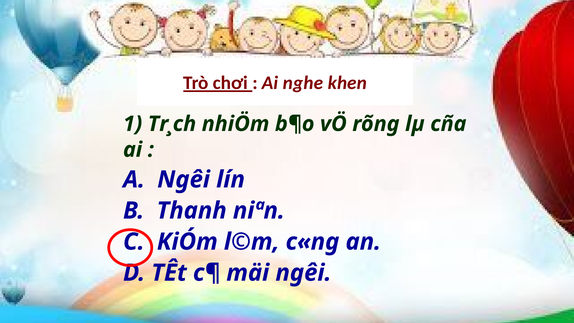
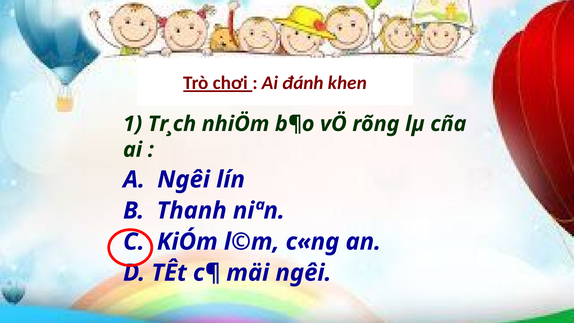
nghe: nghe -> đánh
